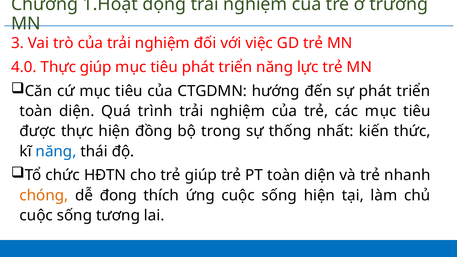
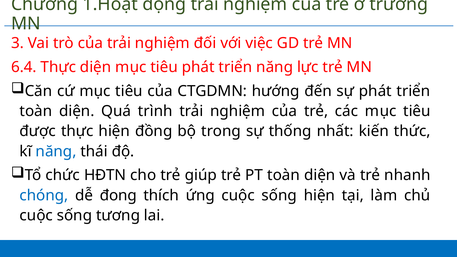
4.0: 4.0 -> 6.4
Thực giúp: giúp -> diện
chóng colour: orange -> blue
